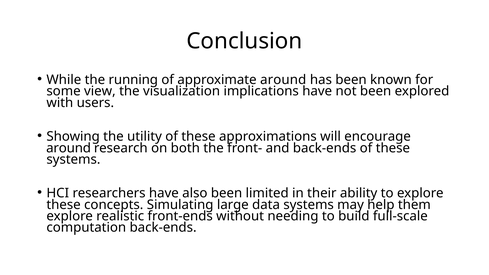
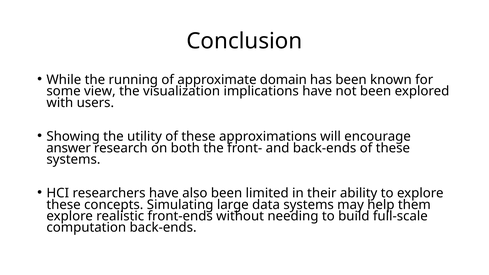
approximate around: around -> domain
around at (69, 148): around -> answer
